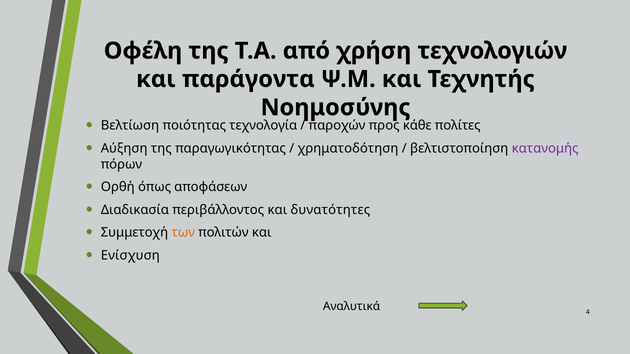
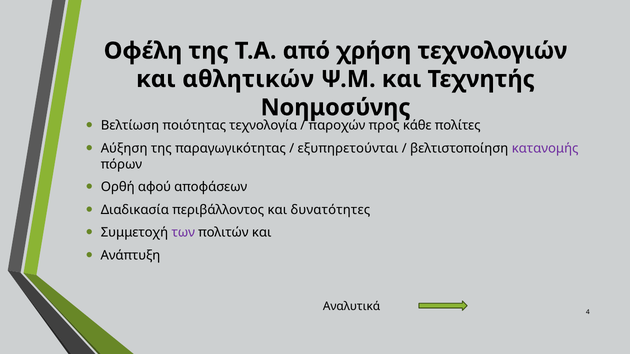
παράγοντα: παράγοντα -> αθλητικών
χρηματοδότηση: χρηματοδότηση -> εξυπηρετούνται
όπως: όπως -> αφού
των colour: orange -> purple
Ενίσχυση: Ενίσχυση -> Ανάπτυξη
